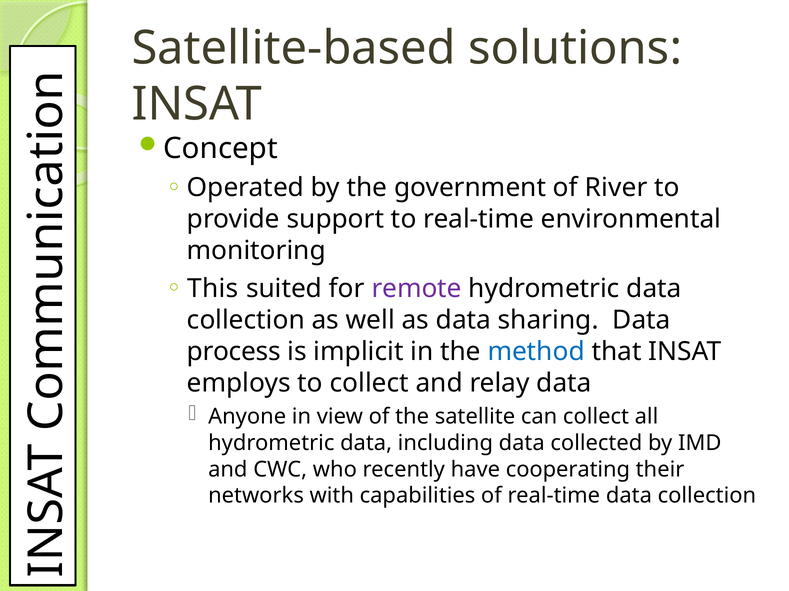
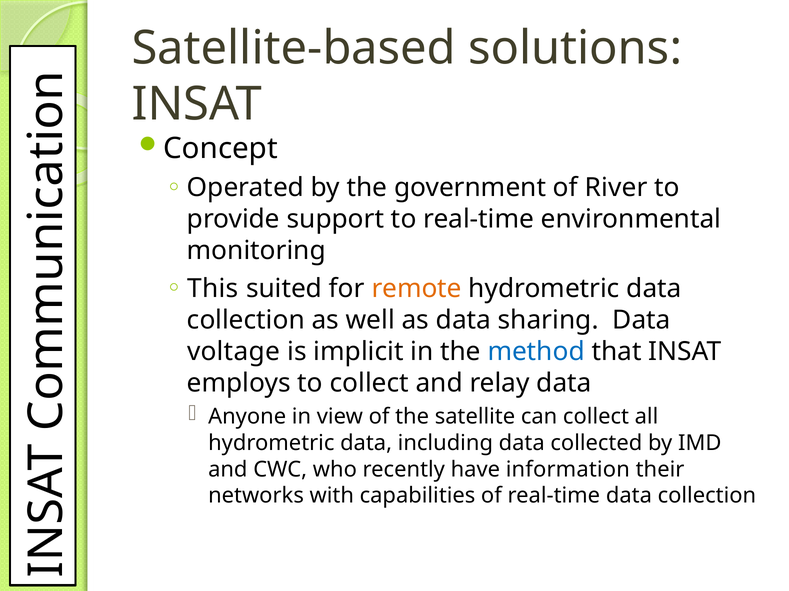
remote colour: purple -> orange
process: process -> voltage
cooperating: cooperating -> information
